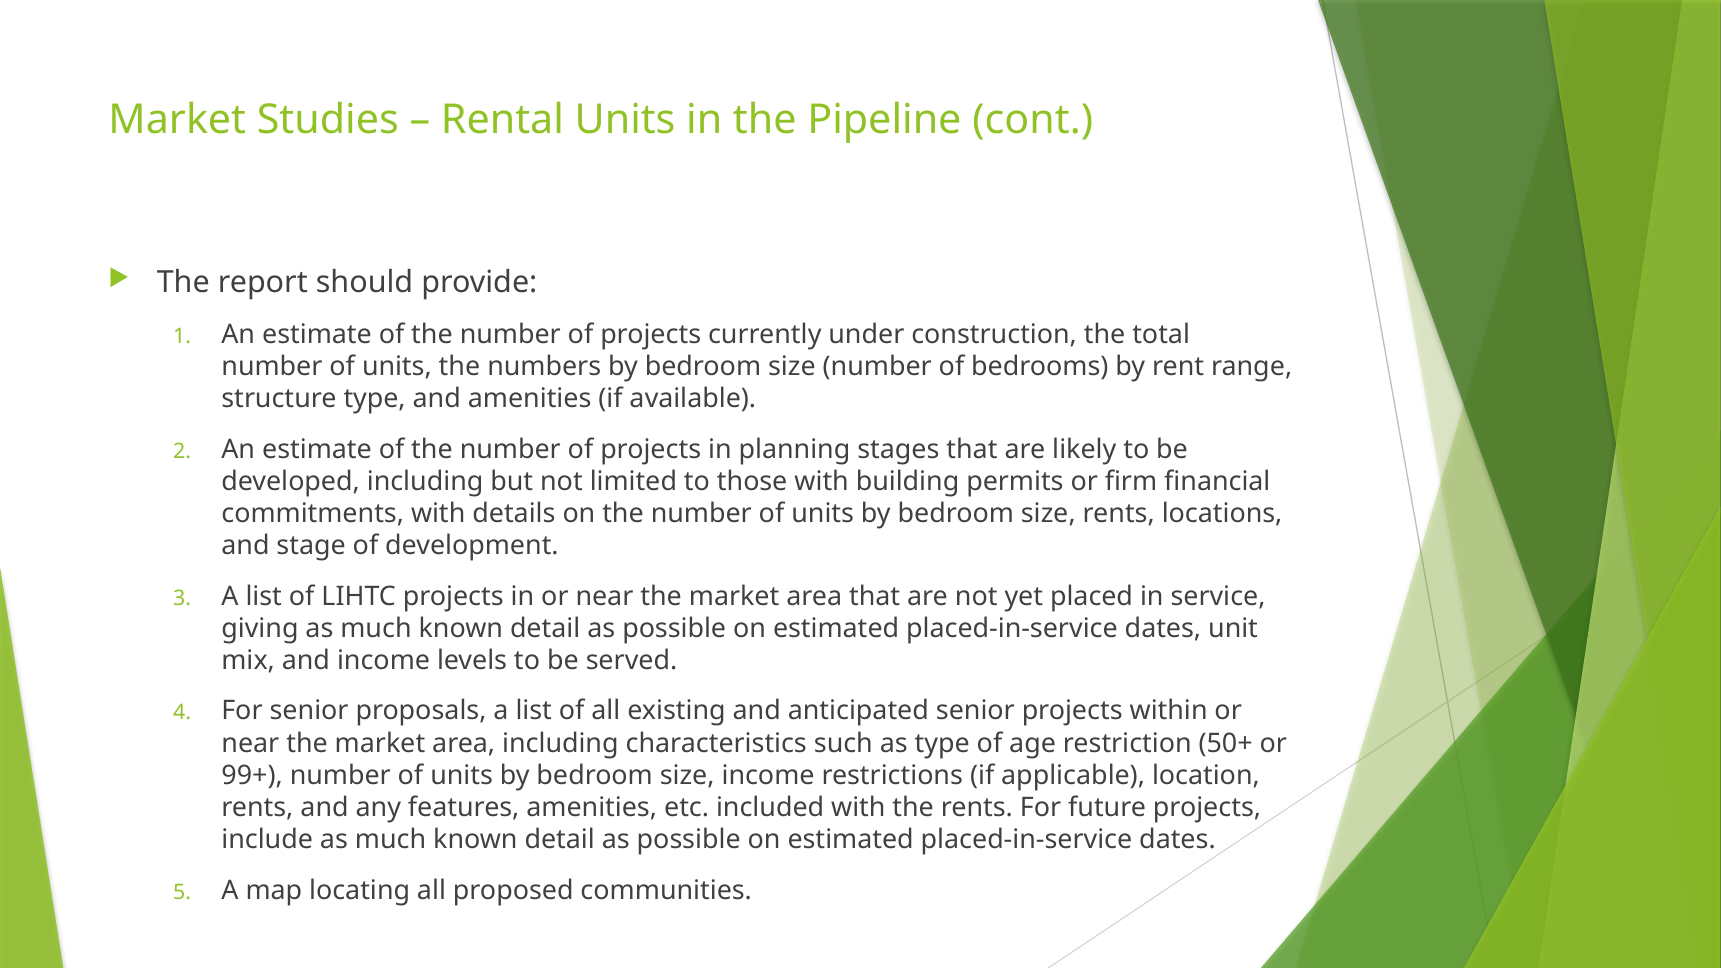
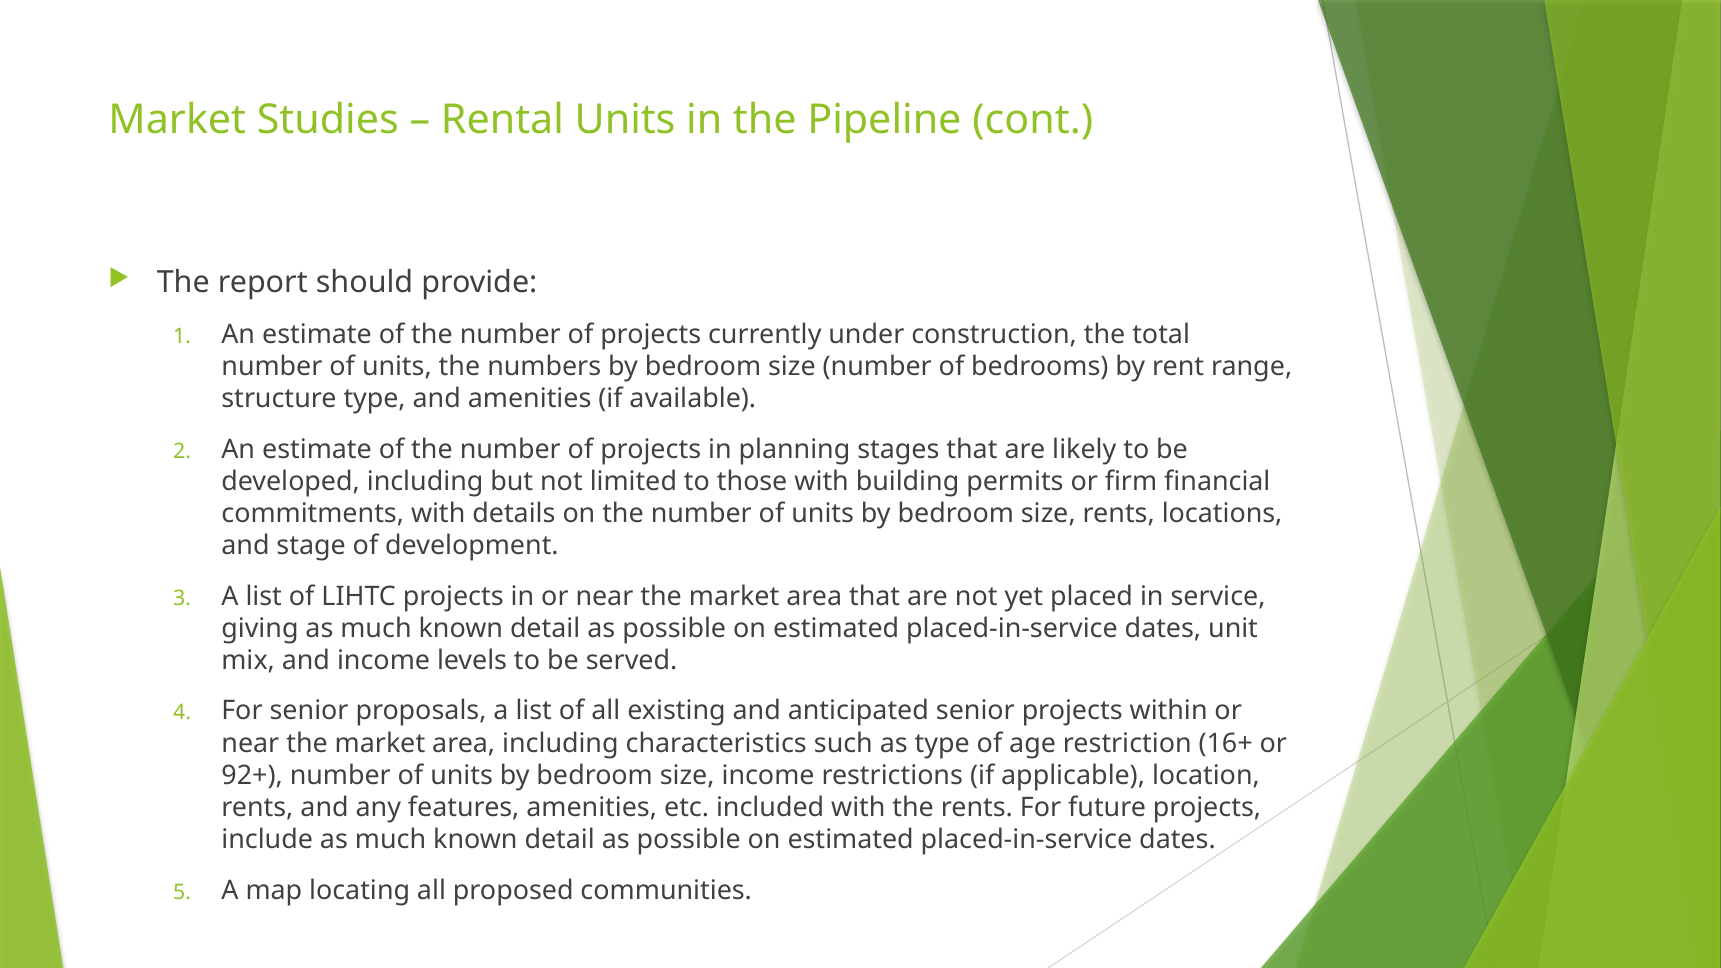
50+: 50+ -> 16+
99+: 99+ -> 92+
